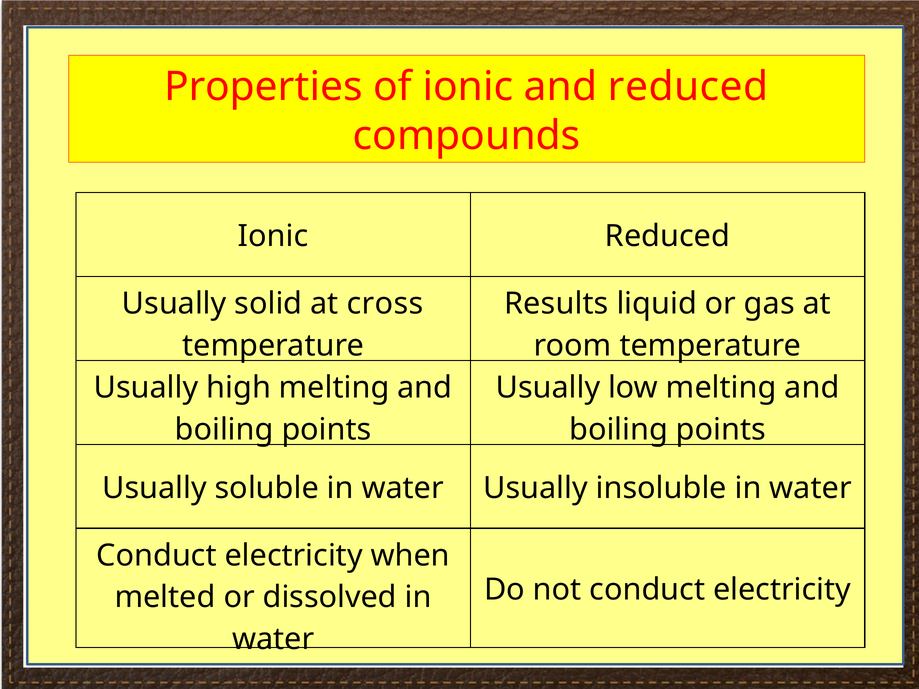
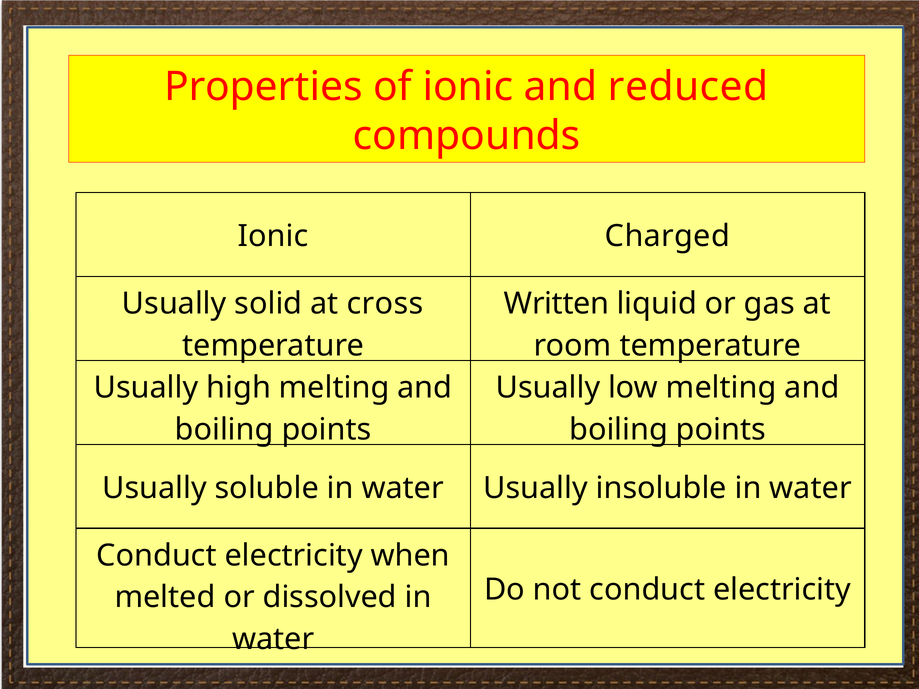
Ionic Reduced: Reduced -> Charged
Results: Results -> Written
